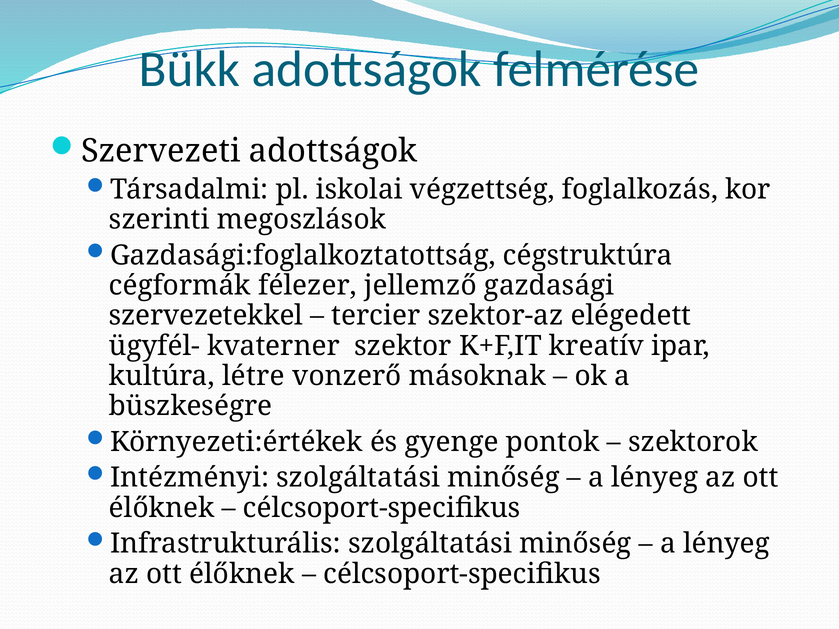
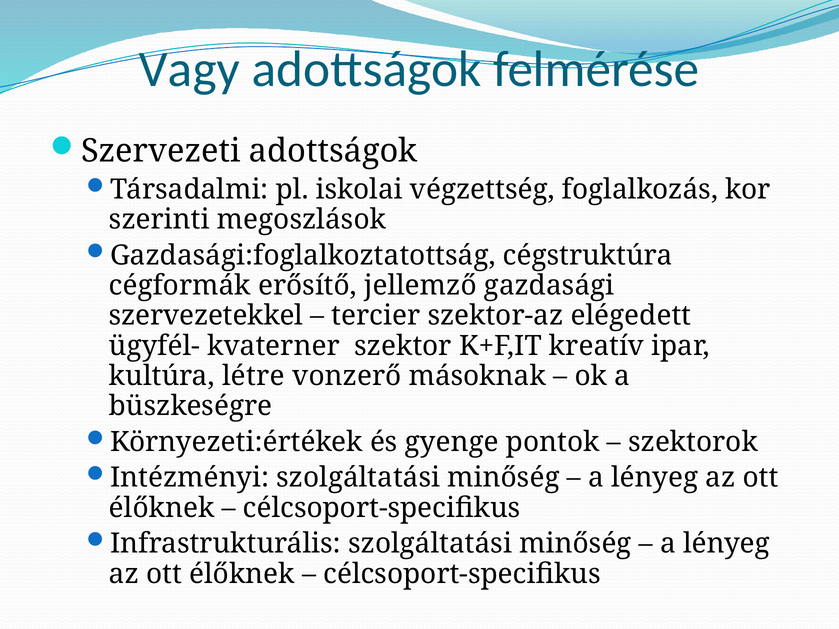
Bükk: Bükk -> Vagy
félezer: félezer -> erősítő
